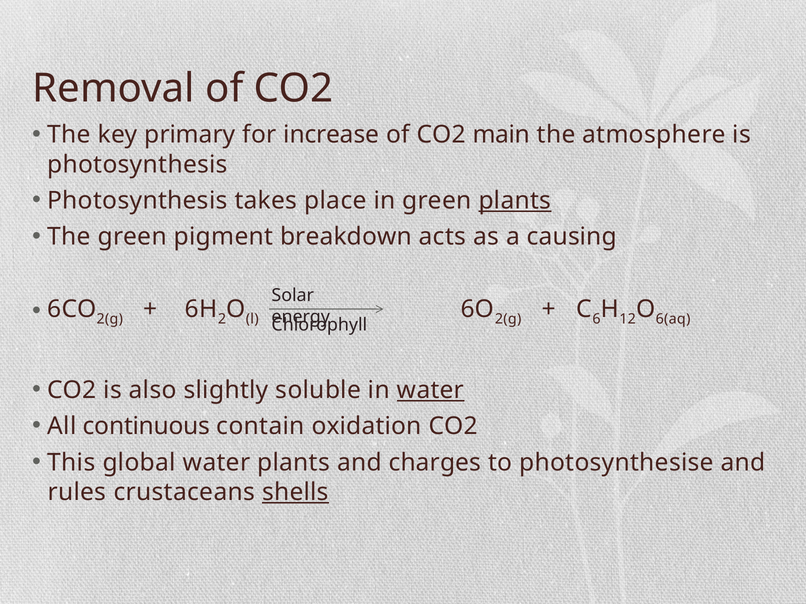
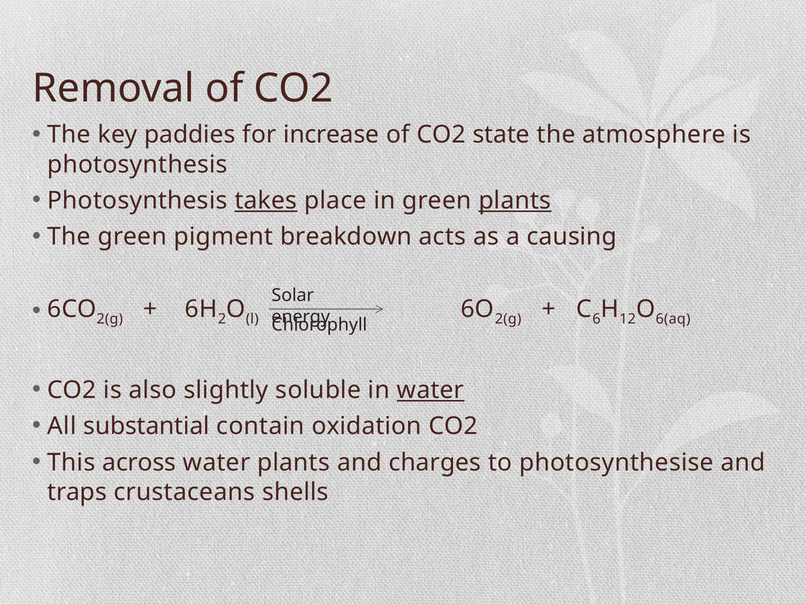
primary: primary -> paddies
main: main -> state
takes underline: none -> present
continuous: continuous -> substantial
global: global -> across
rules: rules -> traps
shells underline: present -> none
